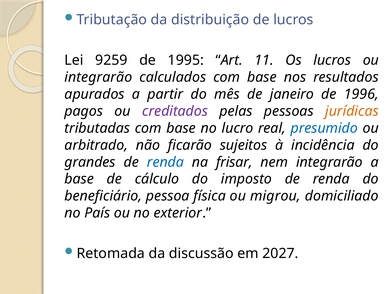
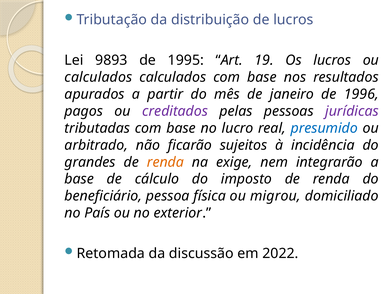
9259: 9259 -> 9893
11: 11 -> 19
integrarão at (98, 77): integrarão -> calculados
jurídicas colour: orange -> purple
renda at (165, 162) colour: blue -> orange
frisar: frisar -> exige
2027: 2027 -> 2022
